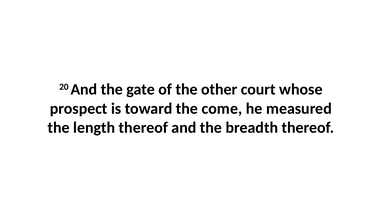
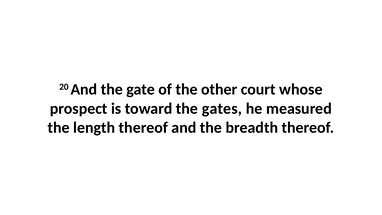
come: come -> gates
